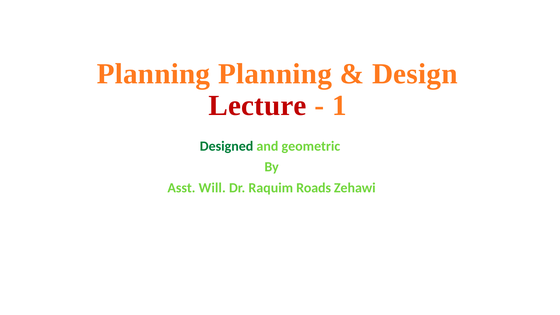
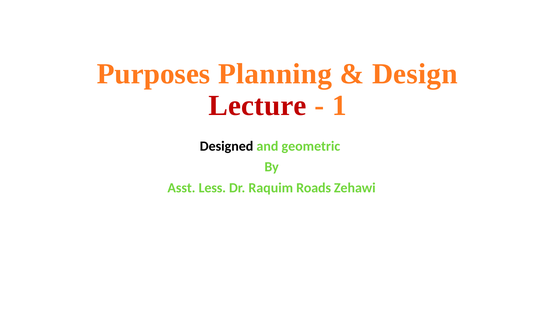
Planning at (153, 74): Planning -> Purposes
Designed colour: green -> black
Will: Will -> Less
